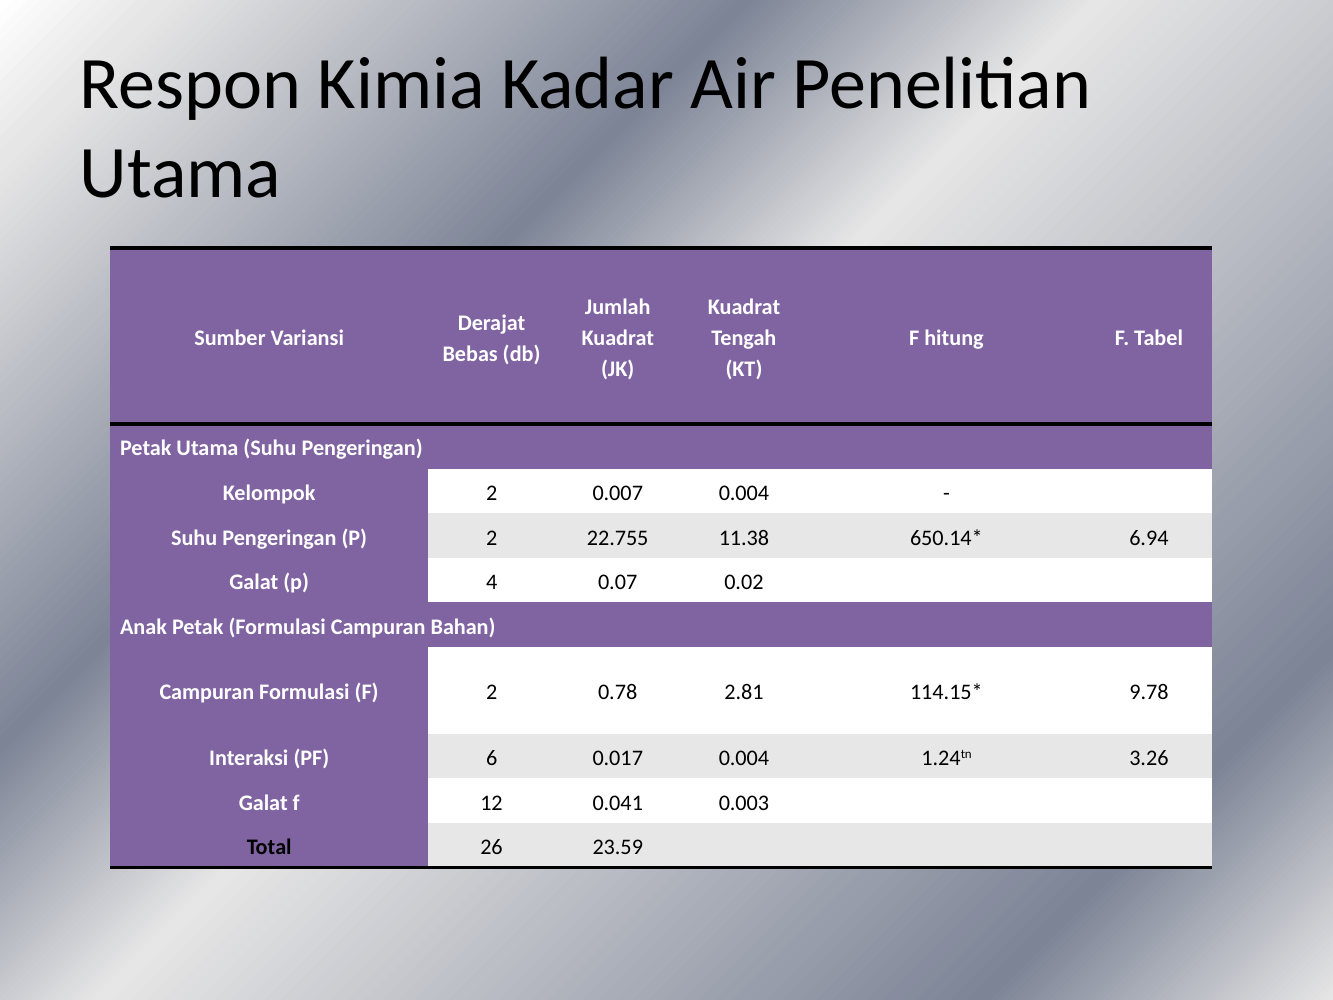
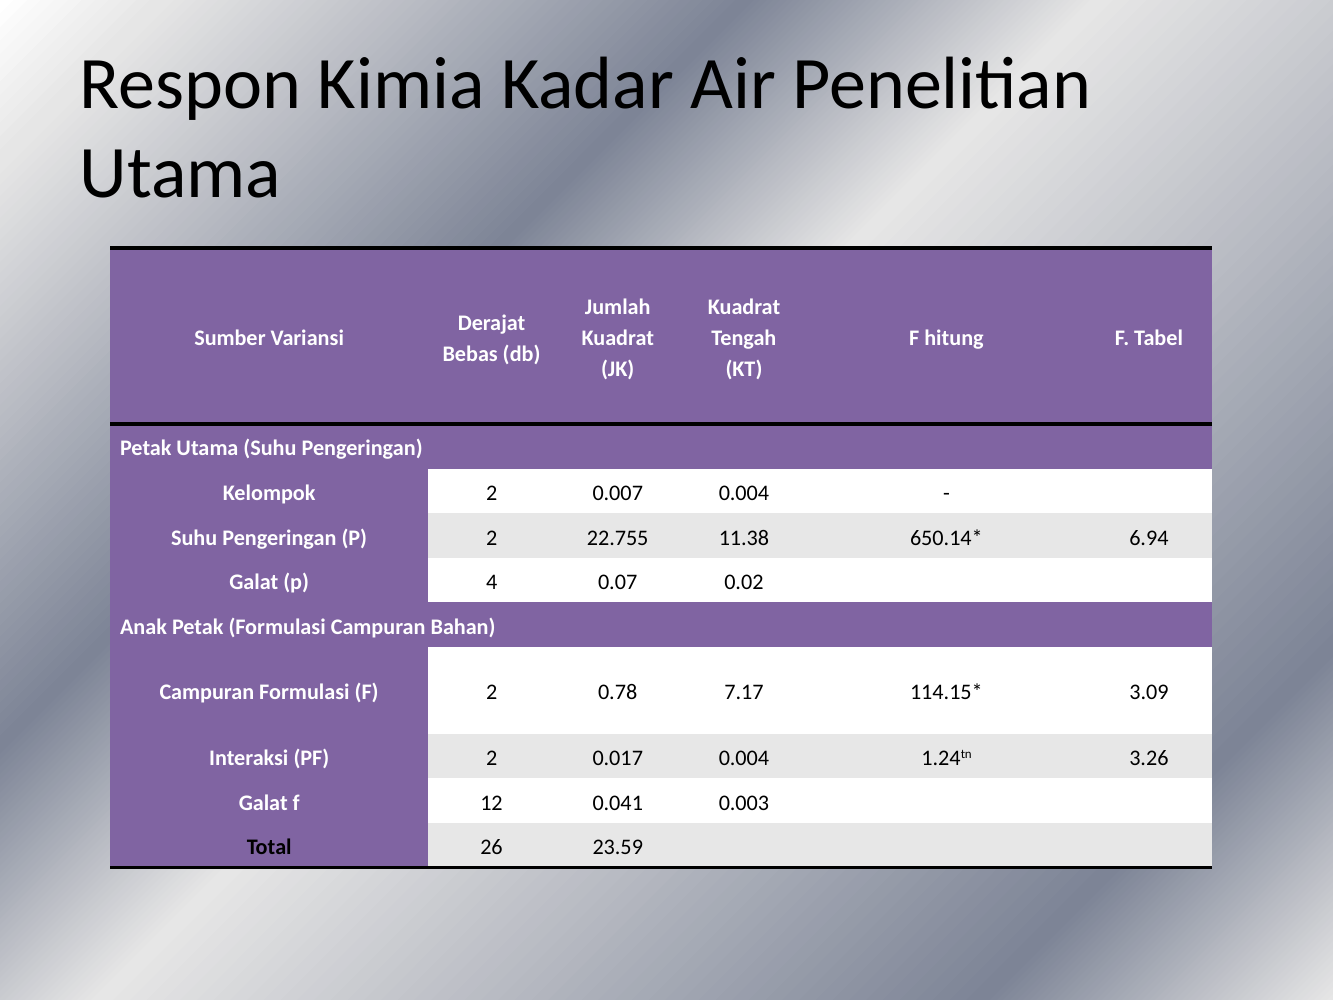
2.81: 2.81 -> 7.17
9.78: 9.78 -> 3.09
PF 6: 6 -> 2
